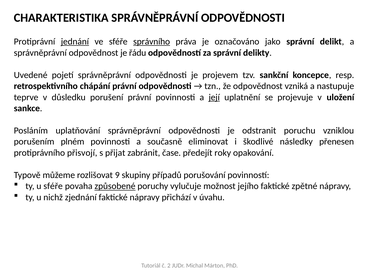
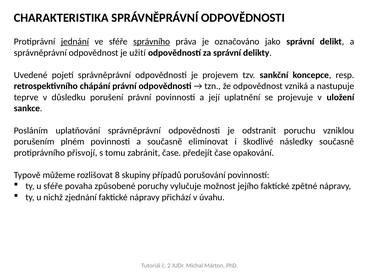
řádu: řádu -> užití
její underline: present -> none
následky přenesen: přenesen -> současně
přijat: přijat -> tomu
předejít roky: roky -> čase
9: 9 -> 8
způsobené underline: present -> none
